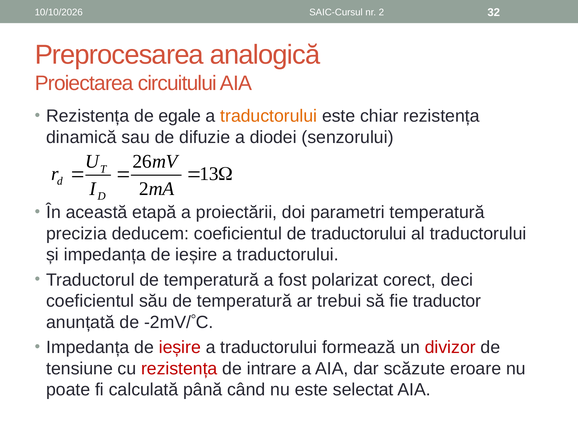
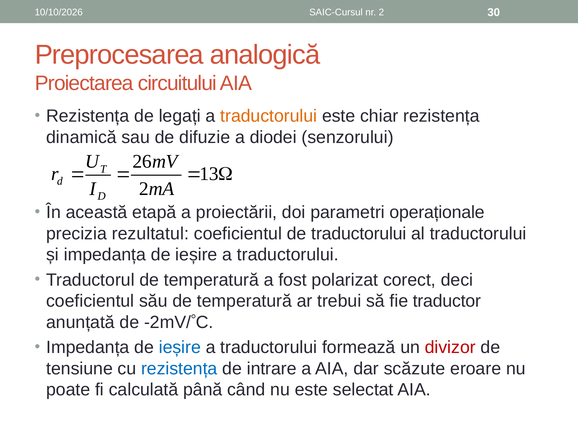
32: 32 -> 30
egale: egale -> legați
parametri temperatură: temperatură -> operaționale
deducem: deducem -> rezultatul
ieșire at (180, 347) colour: red -> blue
rezistența at (179, 368) colour: red -> blue
